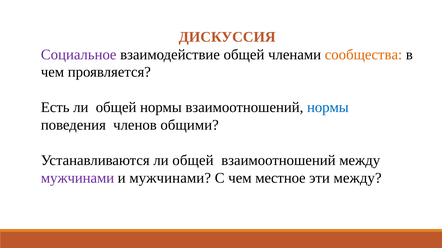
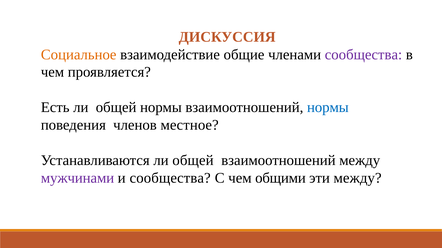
Социальное colour: purple -> orange
взаимодействие общей: общей -> общие
сообщества at (363, 55) colour: orange -> purple
общими: общими -> местное
и мужчинами: мужчинами -> сообщества
местное: местное -> общими
